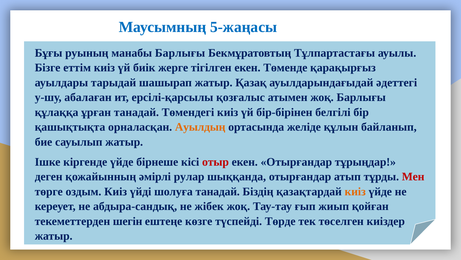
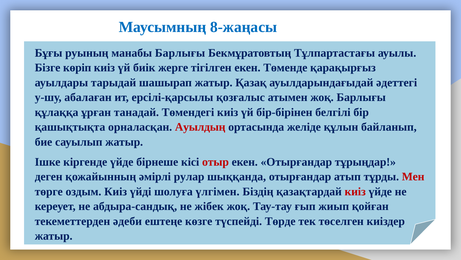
5-жаңасы: 5-жаңасы -> 8-жаңасы
еттім: еттім -> көріп
Ауылдың colour: orange -> red
шолуға танадай: танадай -> үлгімен
киіз at (355, 191) colour: orange -> red
шегін: шегін -> әдеби
